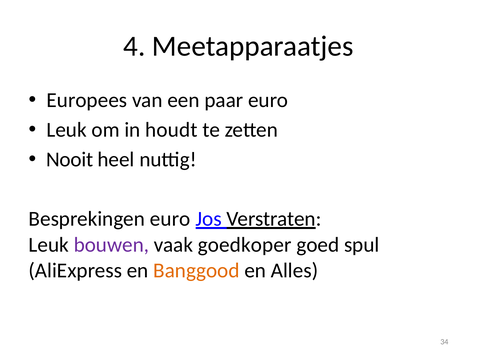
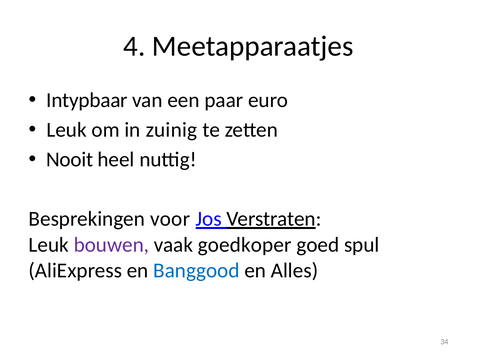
Europees: Europees -> Intypbaar
houdt: houdt -> zuinig
Besprekingen euro: euro -> voor
Banggood colour: orange -> blue
